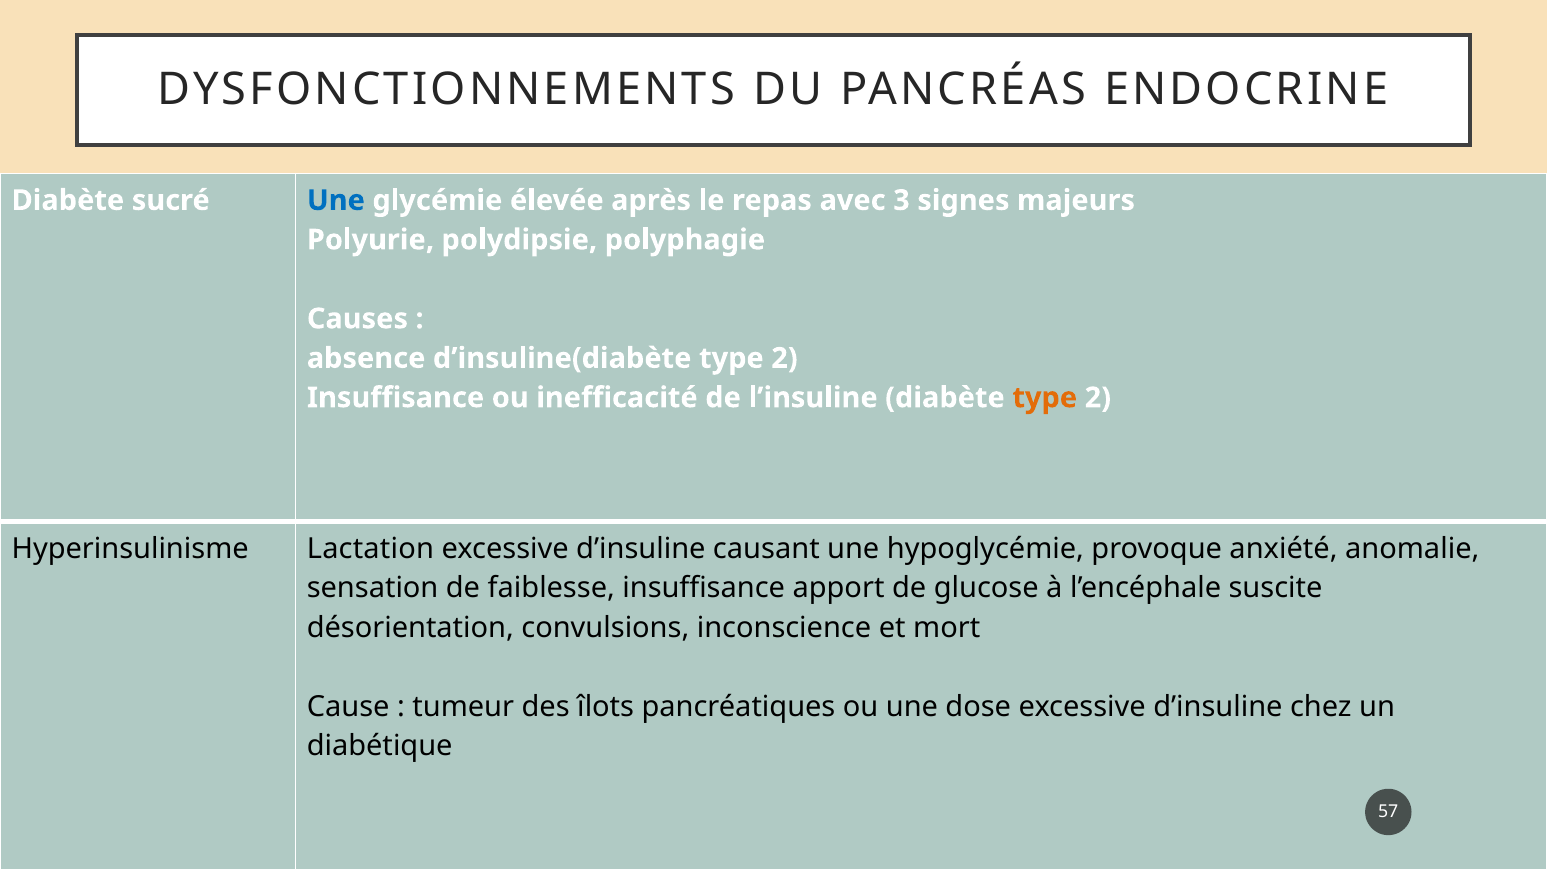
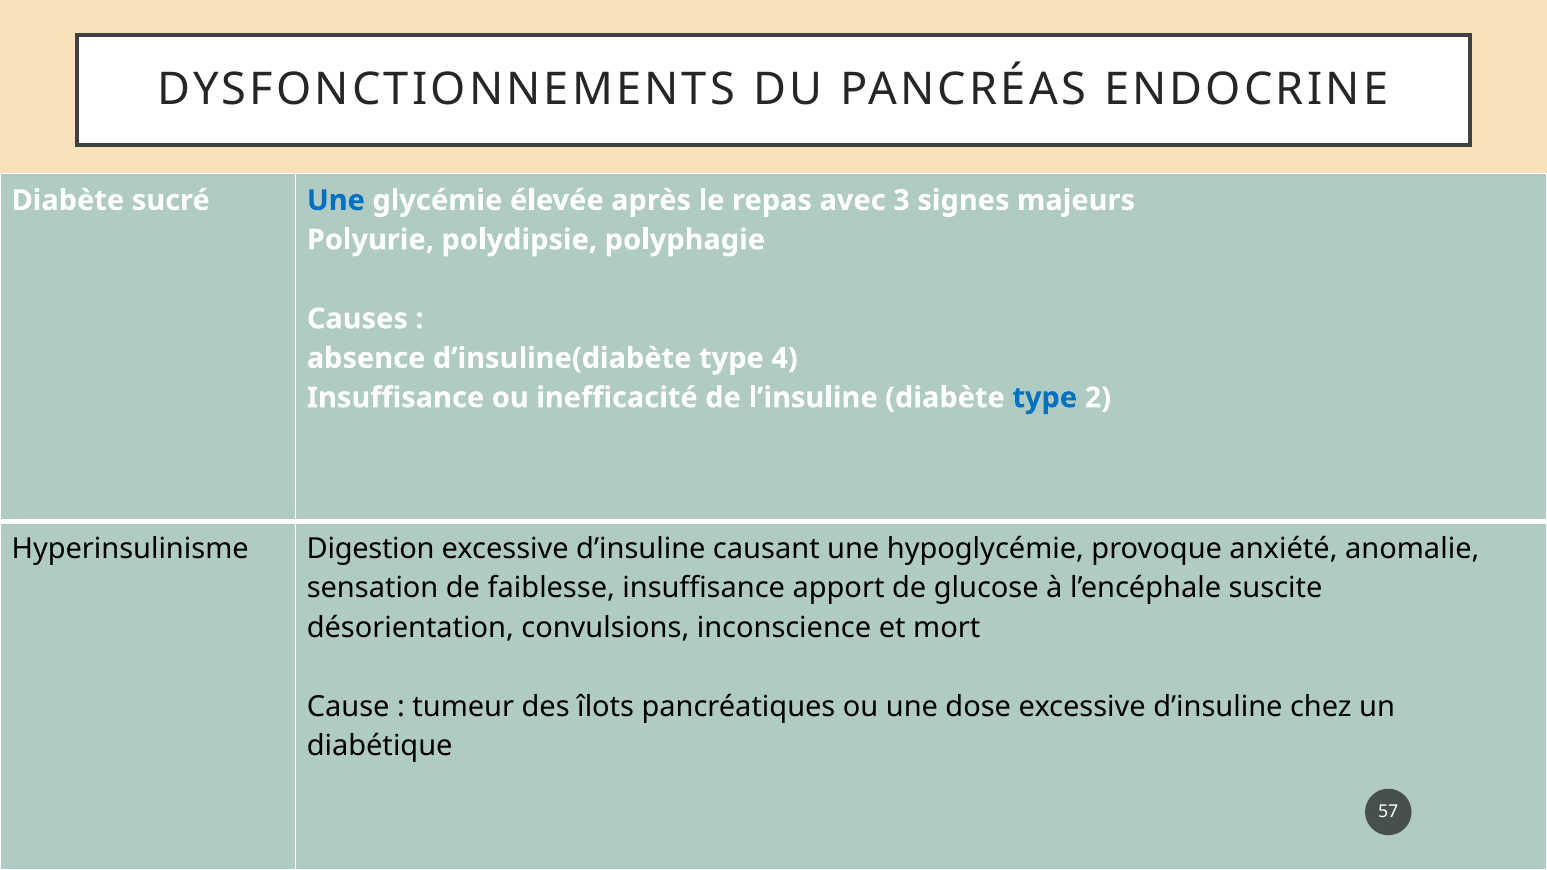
d’insuline(diabète type 2: 2 -> 4
type at (1045, 398) colour: orange -> blue
Lactation: Lactation -> Digestion
